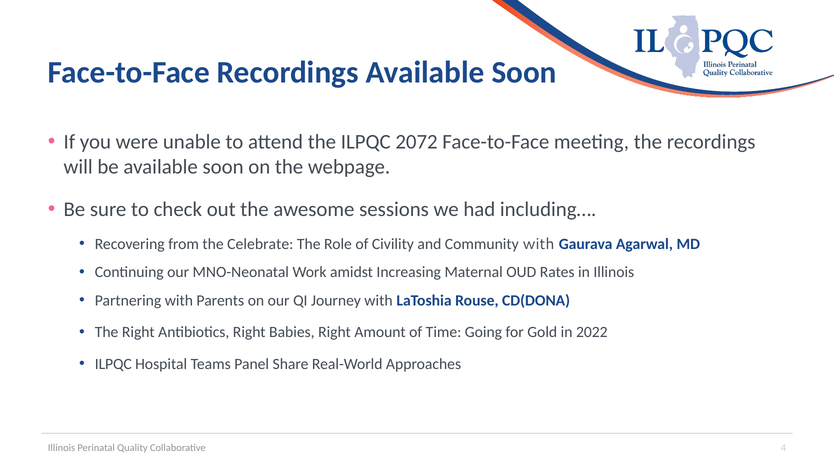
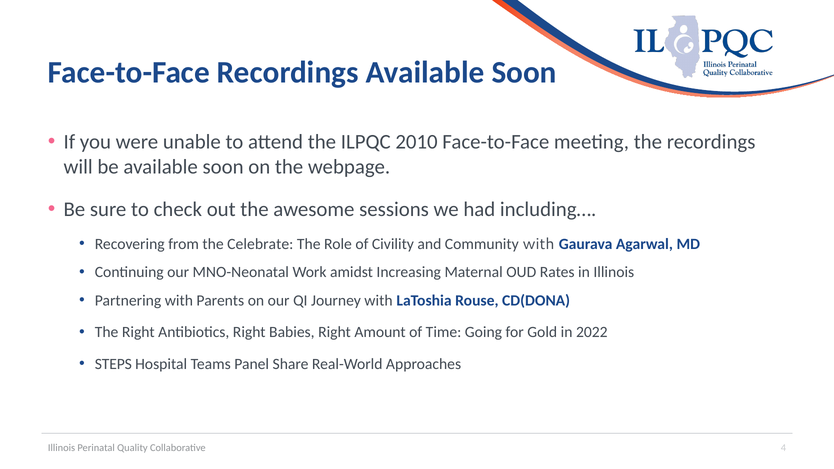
2072: 2072 -> 2010
ILPQC at (113, 364): ILPQC -> STEPS
